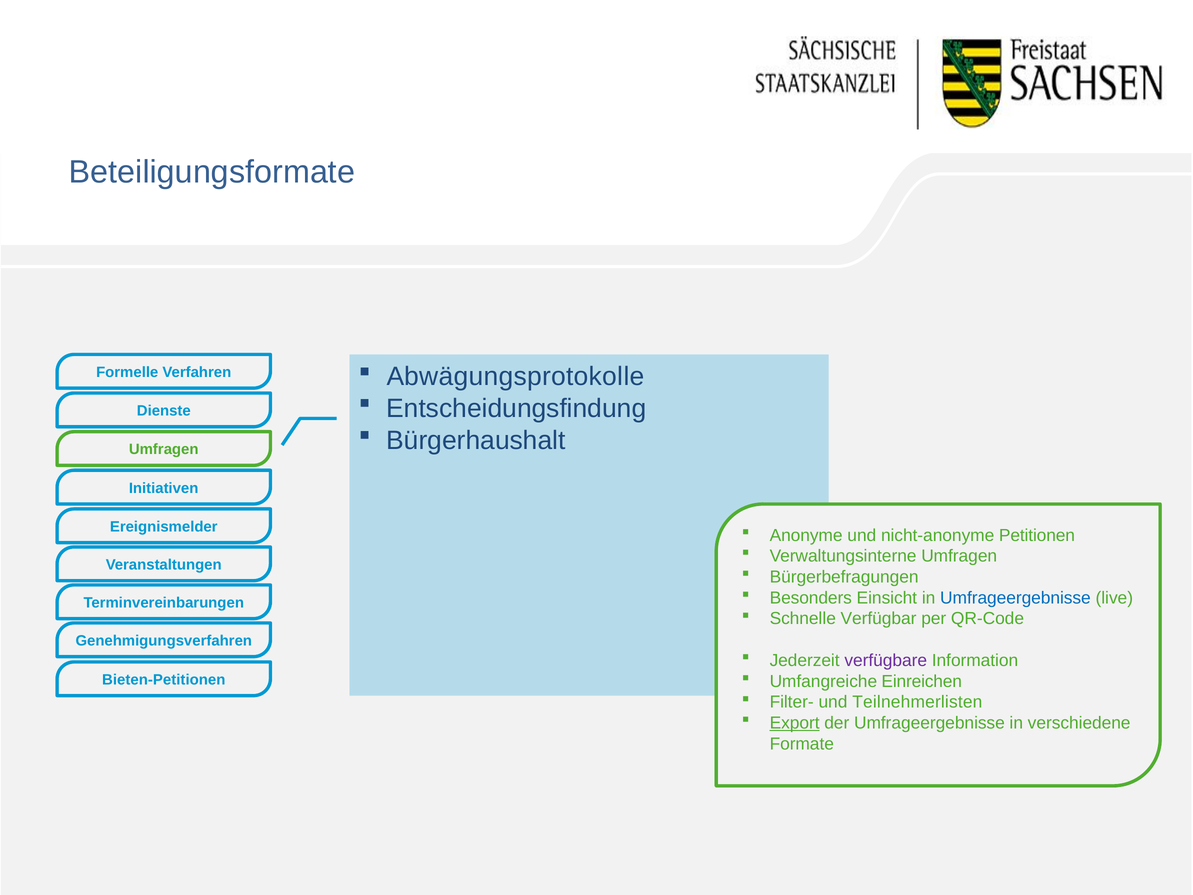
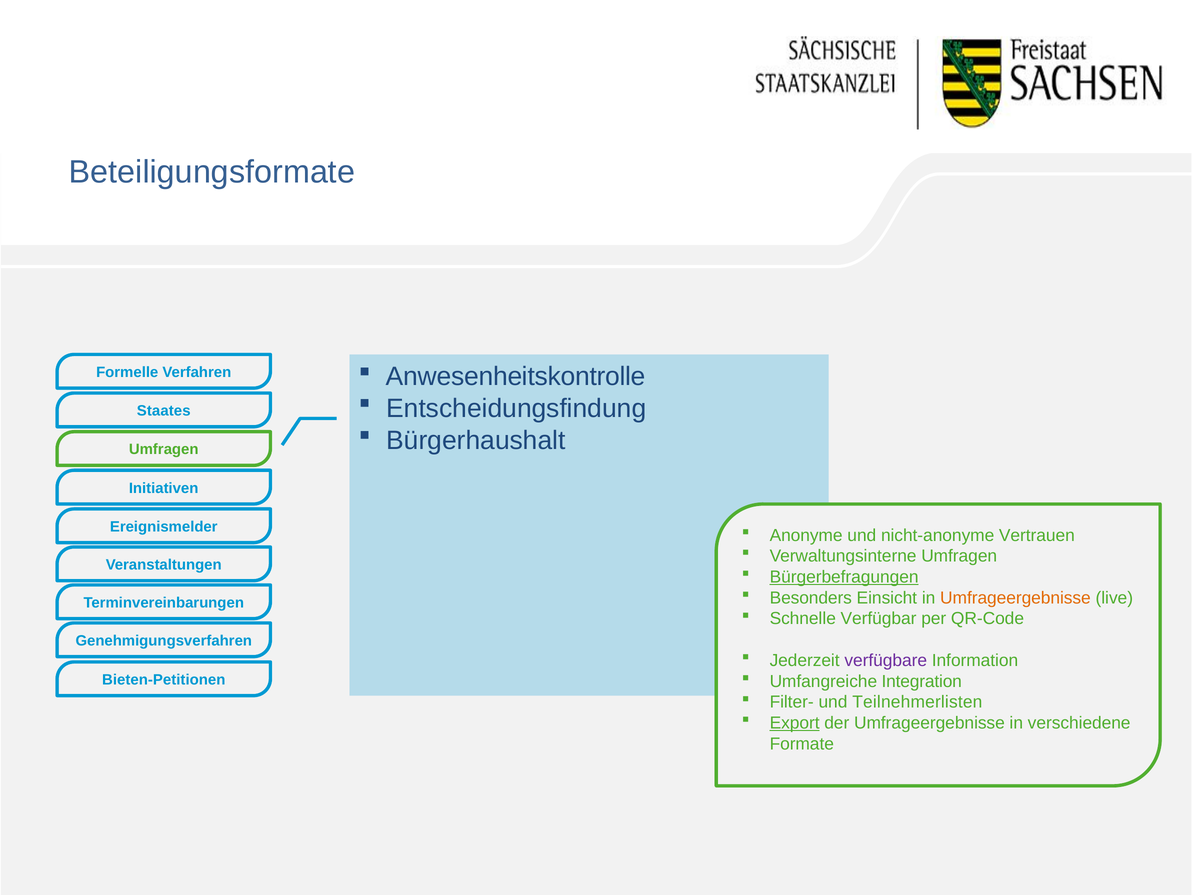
Abwägungsprotokolle: Abwägungsprotokolle -> Anwesenheitskontrolle
Dienste: Dienste -> Staates
Petitionen: Petitionen -> Vertrauen
Bürgerbefragungen underline: none -> present
Umfrageergebnisse at (1015, 598) colour: blue -> orange
Einreichen: Einreichen -> Integration
